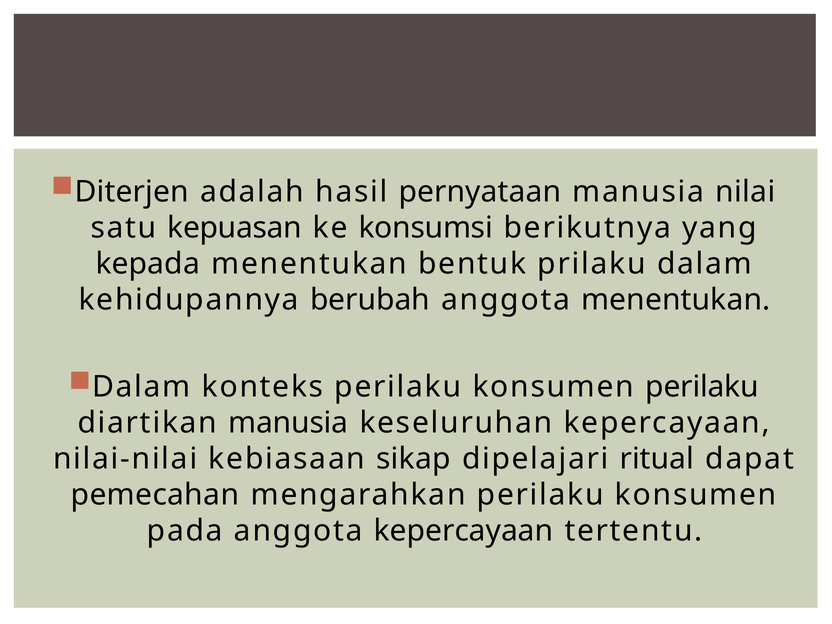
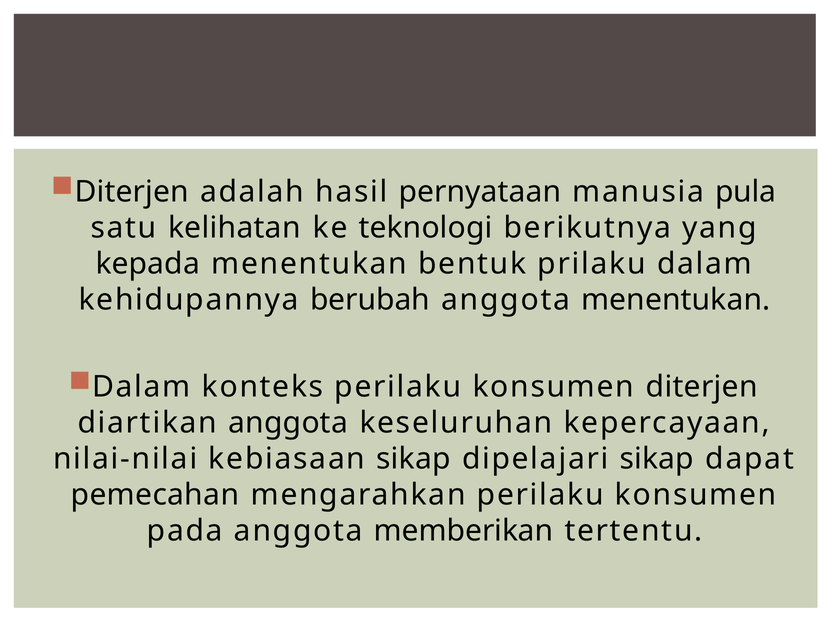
nilai: nilai -> pula
kepuasan: kepuasan -> kelihatan
konsumsi: konsumsi -> teknologi
konsumen perilaku: perilaku -> diterjen
diartikan manusia: manusia -> anggota
dipelajari ritual: ritual -> sikap
anggota kepercayaan: kepercayaan -> memberikan
